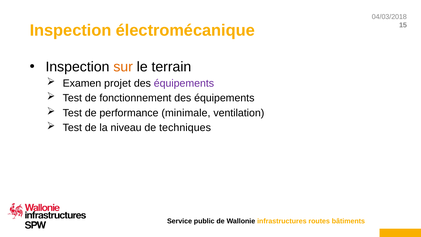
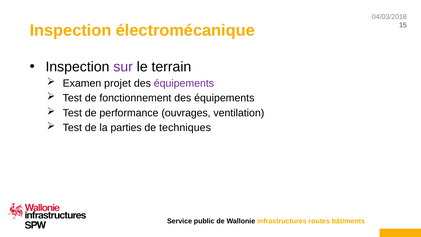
sur colour: orange -> purple
minimale: minimale -> ouvrages
niveau: niveau -> parties
